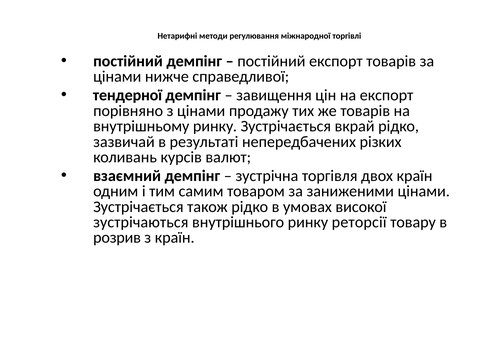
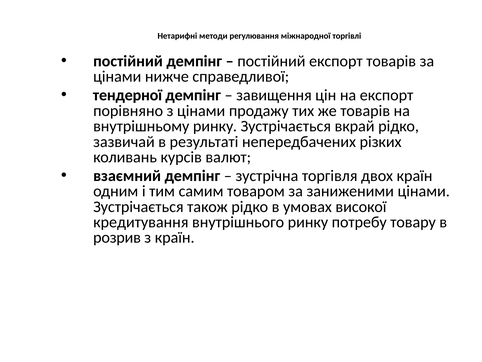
зустрічаються: зустрічаються -> кредитування
реторсії: реторсії -> потребу
